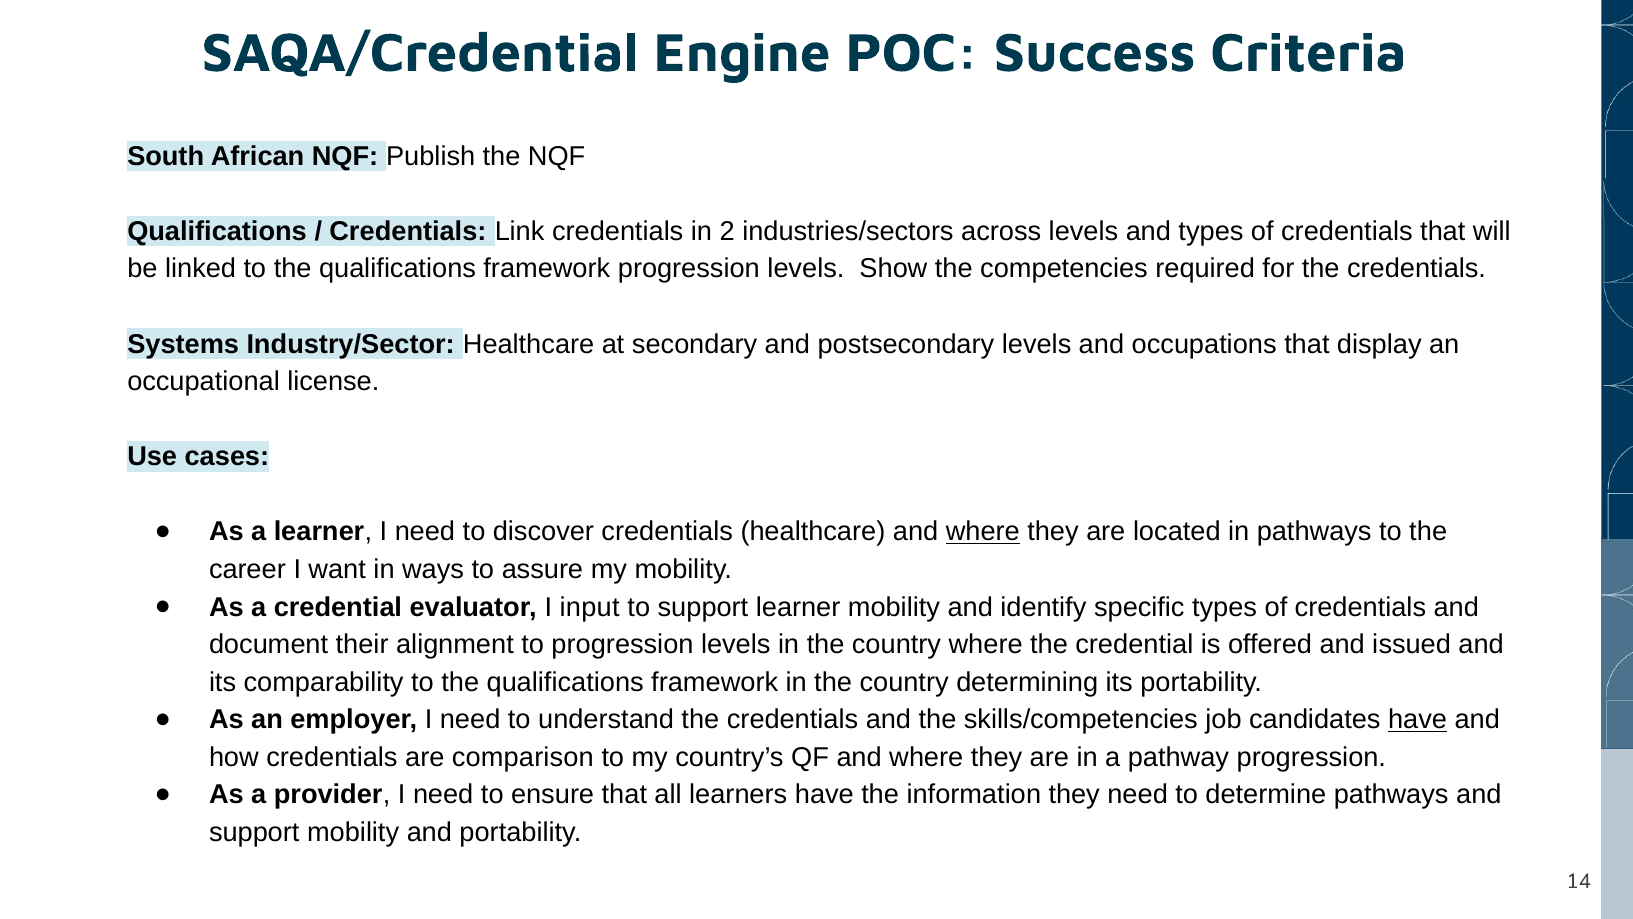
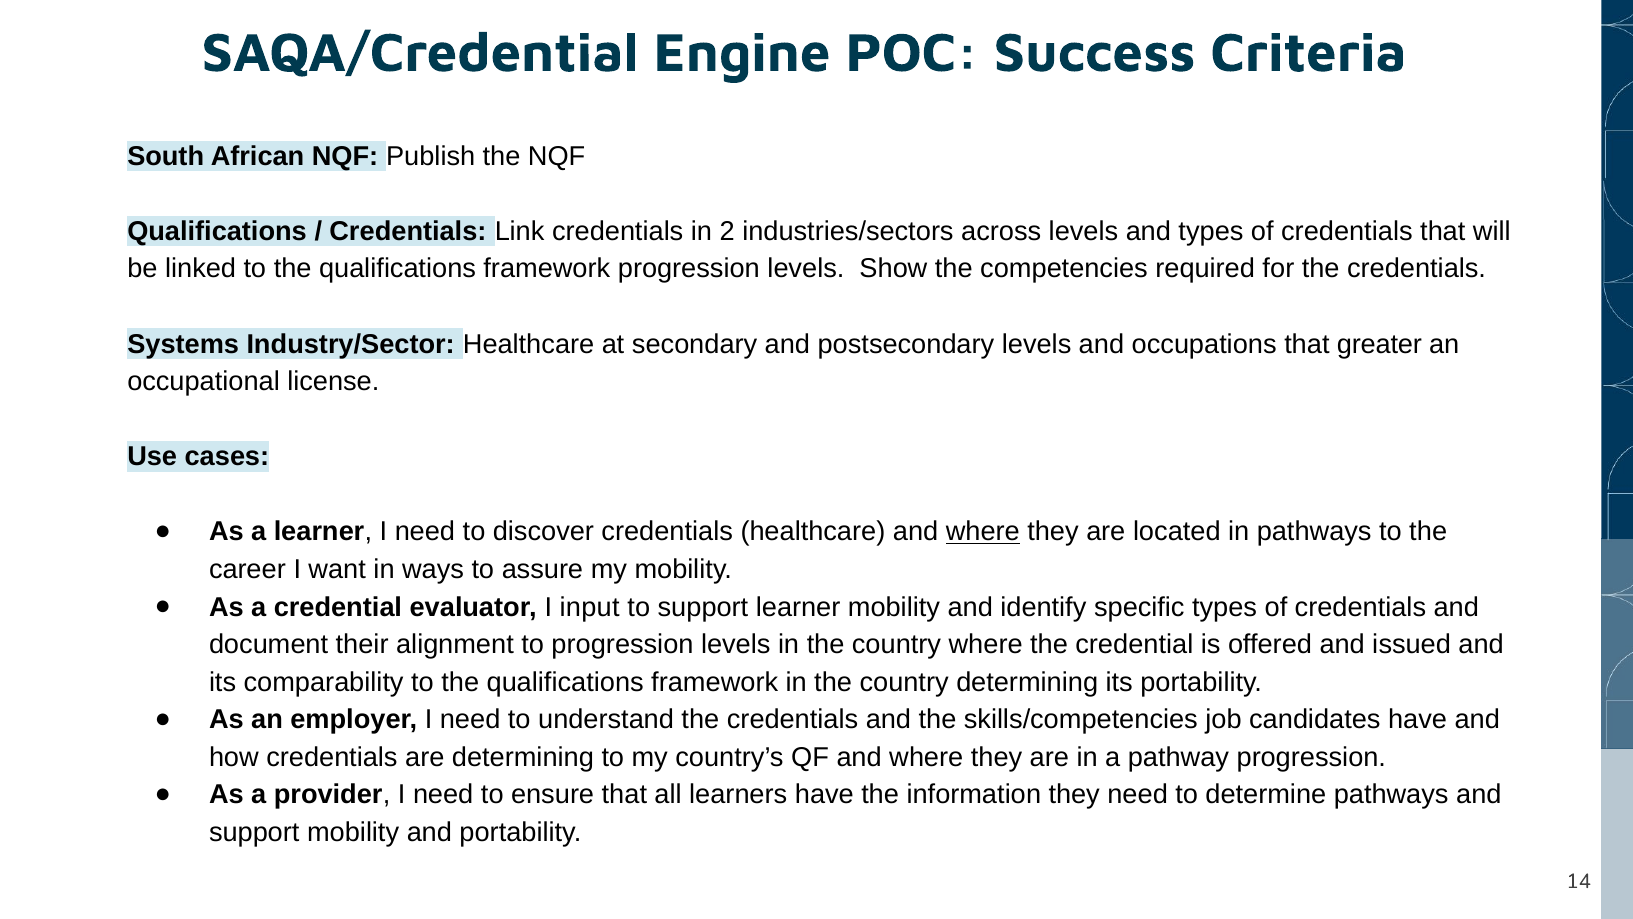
display: display -> greater
have at (1418, 719) underline: present -> none
are comparison: comparison -> determining
